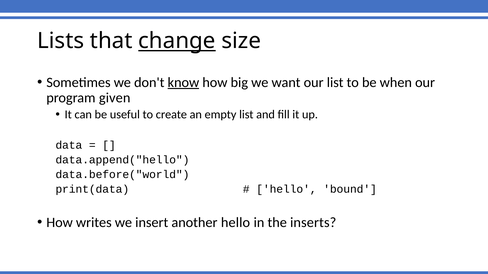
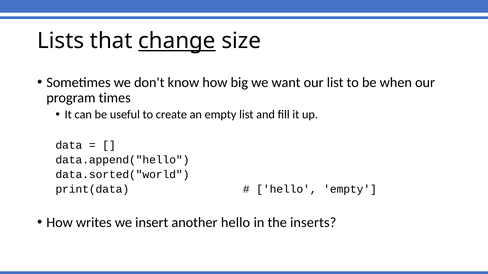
know underline: present -> none
given: given -> times
data.before("world: data.before("world -> data.sorted("world
hello bound: bound -> empty
